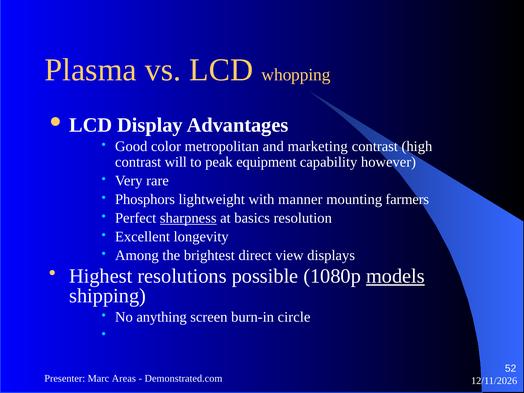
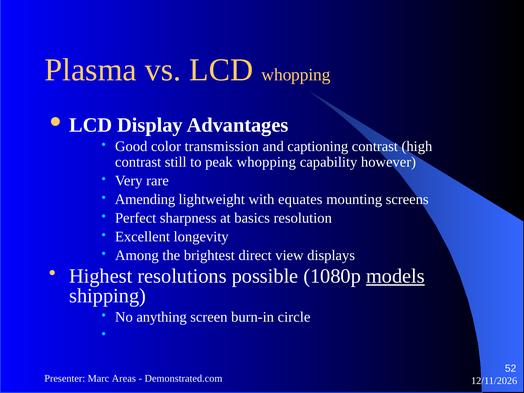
metropolitan: metropolitan -> transmission
marketing: marketing -> captioning
will: will -> still
peak equipment: equipment -> whopping
Phosphors: Phosphors -> Amending
manner: manner -> equates
farmers: farmers -> screens
sharpness underline: present -> none
